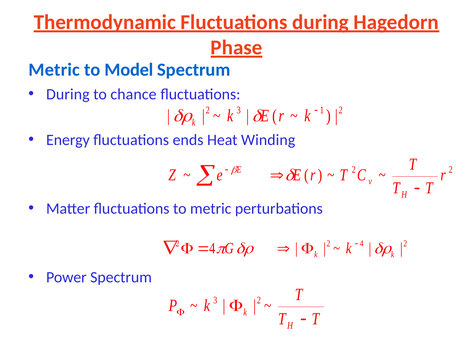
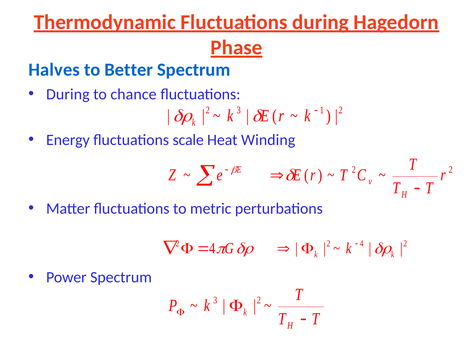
Metric at (54, 70): Metric -> Halves
Model: Model -> Better
ends: ends -> scale
